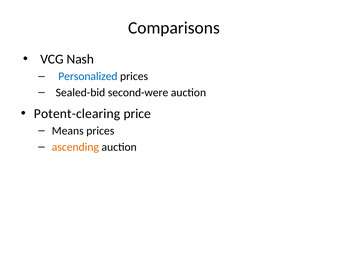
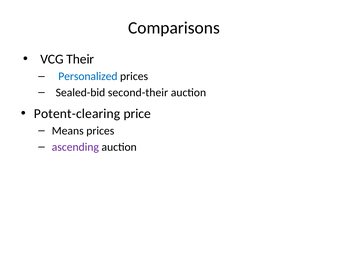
Nash: Nash -> Their
second-were: second-were -> second-their
ascending colour: orange -> purple
